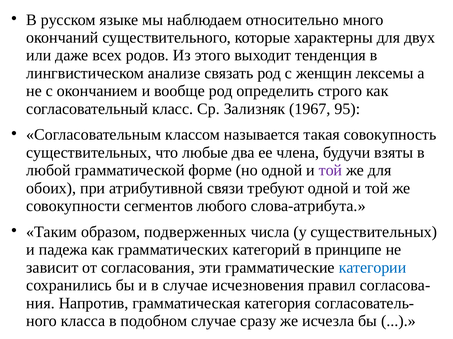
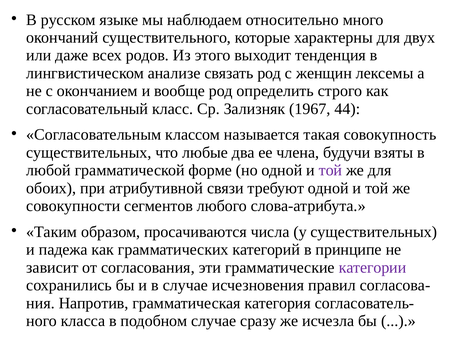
95: 95 -> 44
подверженных: подверженных -> просачиваются
категории colour: blue -> purple
